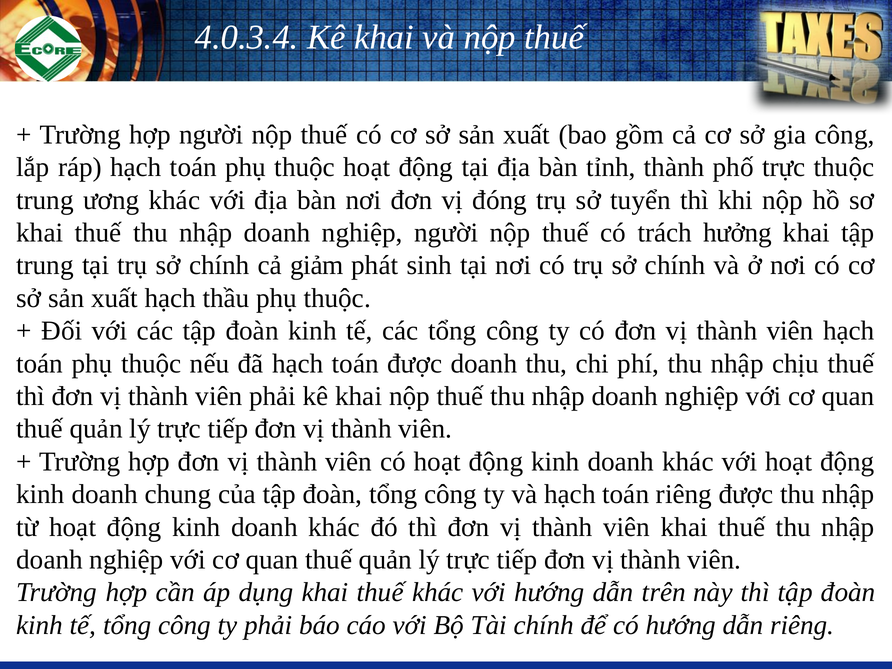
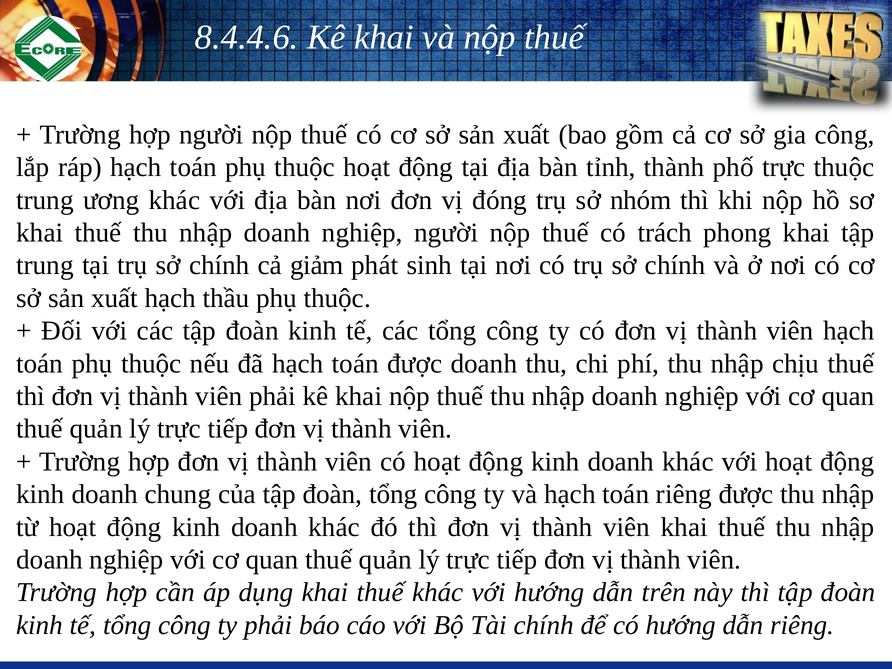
4.0.3.4: 4.0.3.4 -> 8.4.4.6
tuyển: tuyển -> nhóm
hưởng: hưởng -> phong
